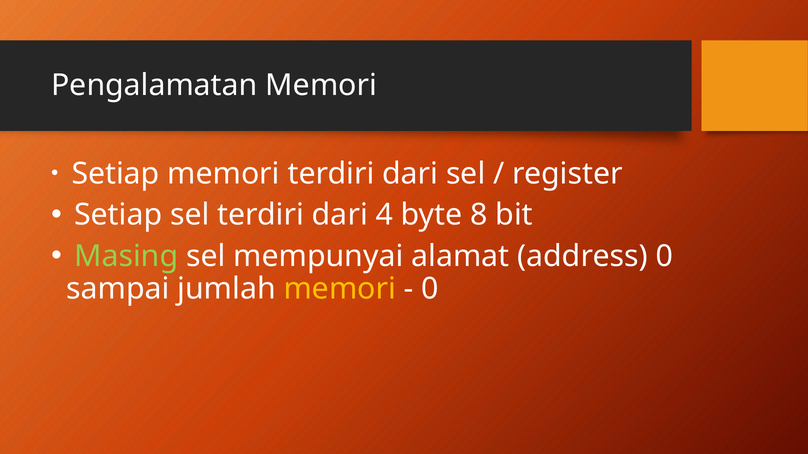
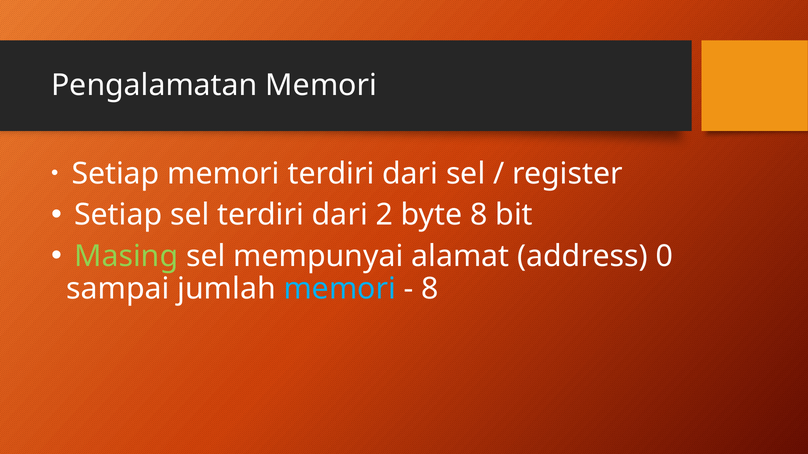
4: 4 -> 2
memori at (340, 289) colour: yellow -> light blue
0 at (430, 289): 0 -> 8
